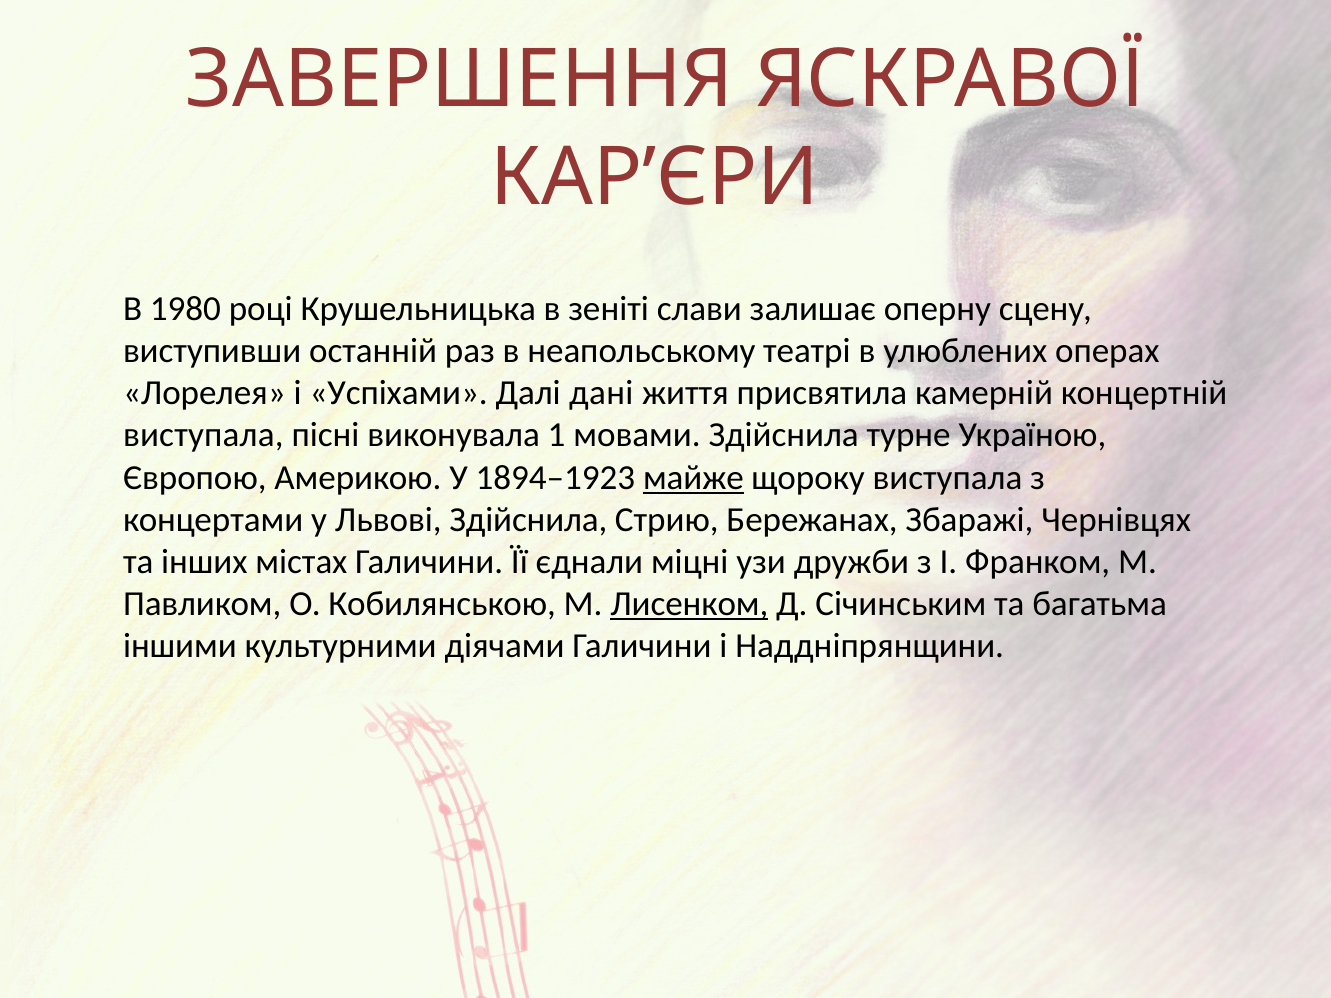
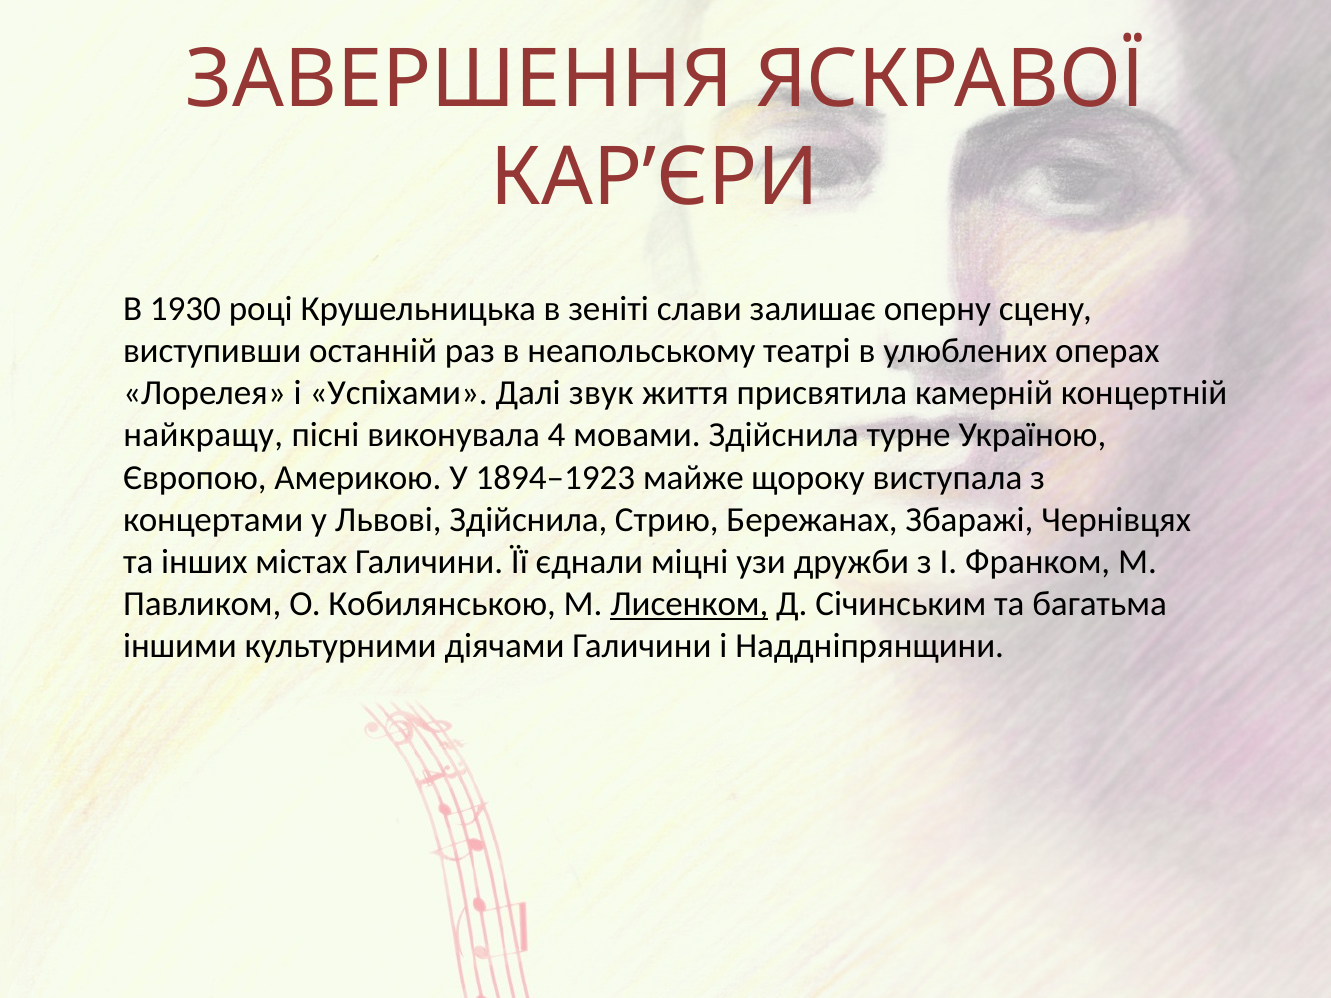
1980: 1980 -> 1930
дані: дані -> звук
виступала at (203, 435): виступала -> найкращу
1: 1 -> 4
майже underline: present -> none
